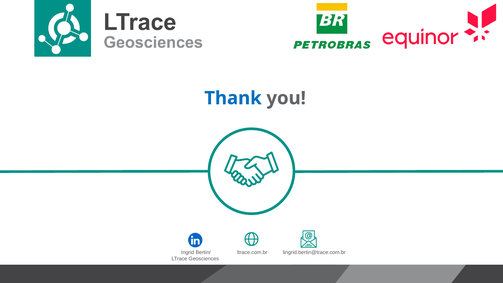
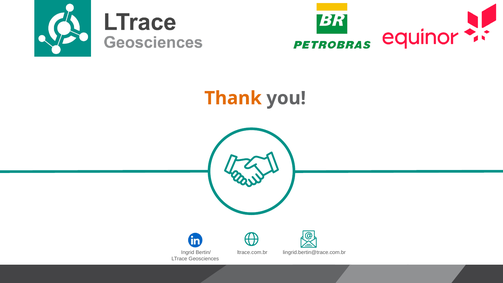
Thank colour: blue -> orange
